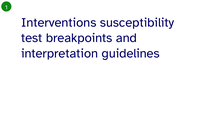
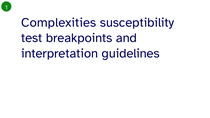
Interventions: Interventions -> Complexities
